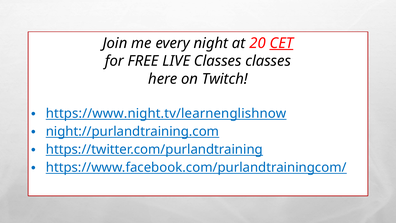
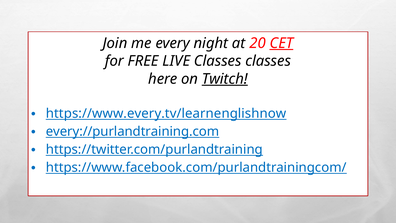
Twitch underline: none -> present
https://www.night.tv/learnenglishnow: https://www.night.tv/learnenglishnow -> https://www.every.tv/learnenglishnow
night://purlandtraining.com: night://purlandtraining.com -> every://purlandtraining.com
